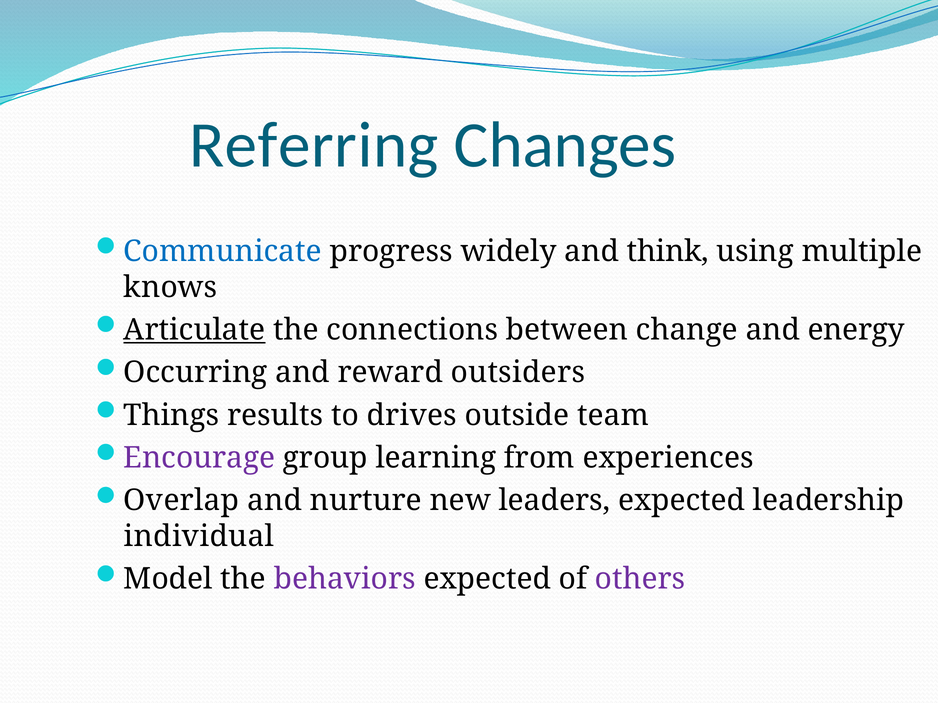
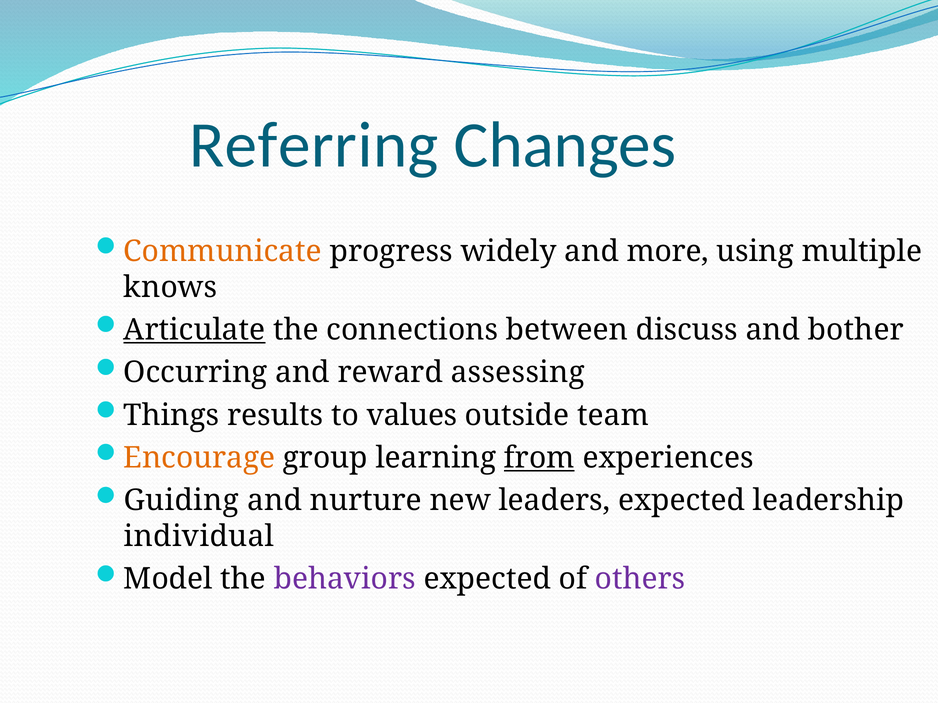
Communicate colour: blue -> orange
think: think -> more
change: change -> discuss
energy: energy -> bother
outsiders: outsiders -> assessing
drives: drives -> values
Encourage colour: purple -> orange
from underline: none -> present
Overlap: Overlap -> Guiding
